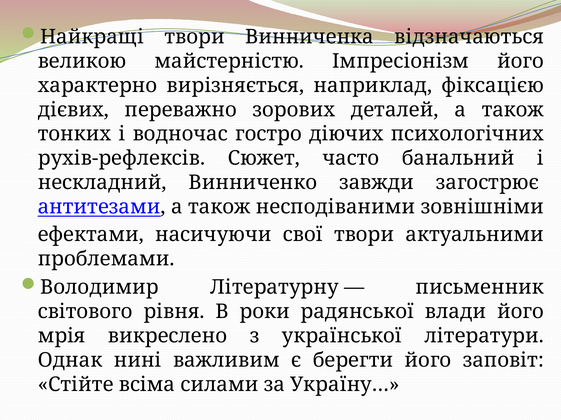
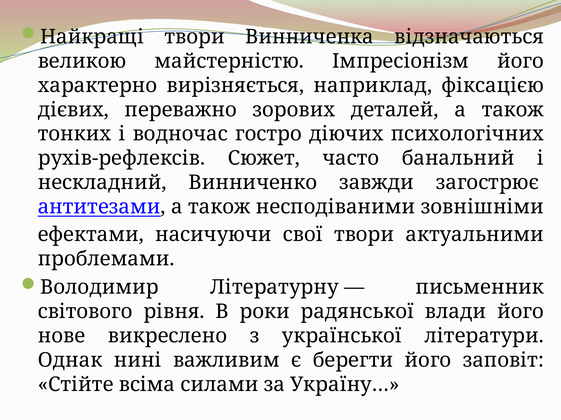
мрія: мрія -> нове
